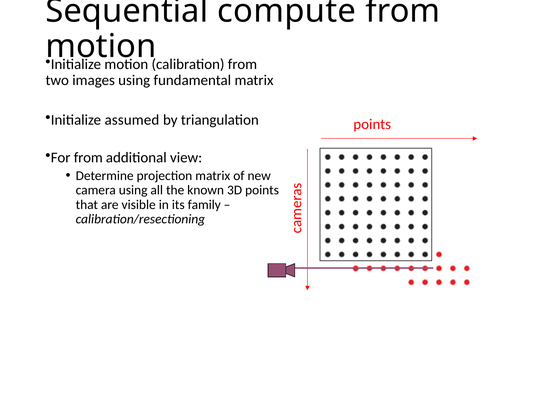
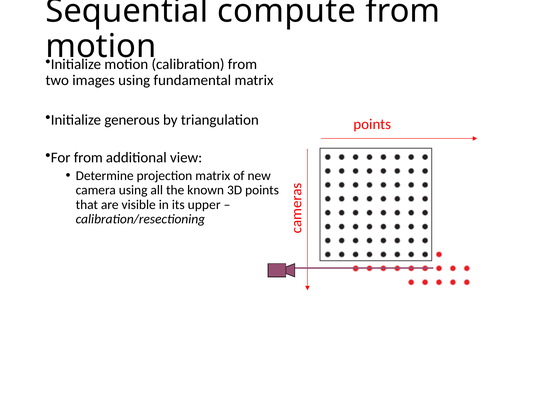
assumed: assumed -> generous
family: family -> upper
